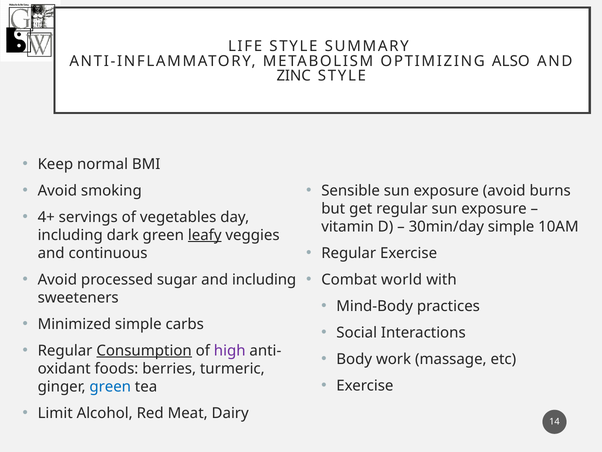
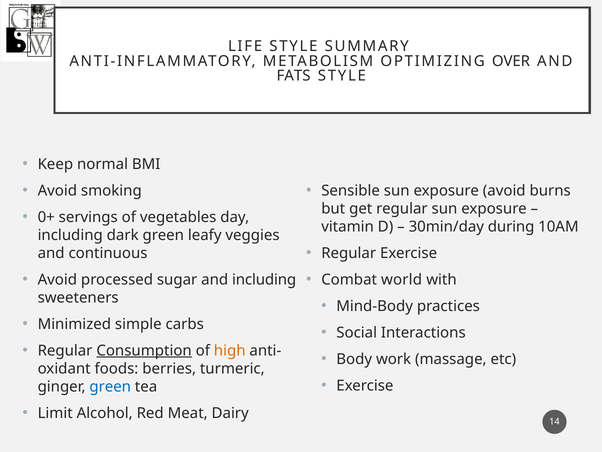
ALSO: ALSO -> OVER
ZINC: ZINC -> FATS
4+: 4+ -> 0+
30min/day simple: simple -> during
leafy underline: present -> none
high colour: purple -> orange
